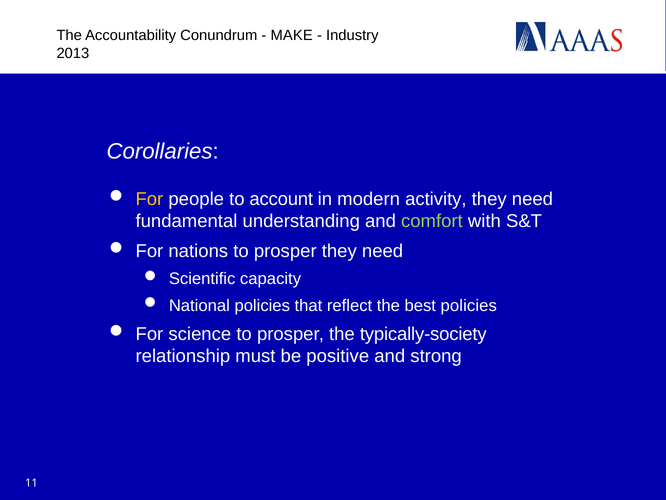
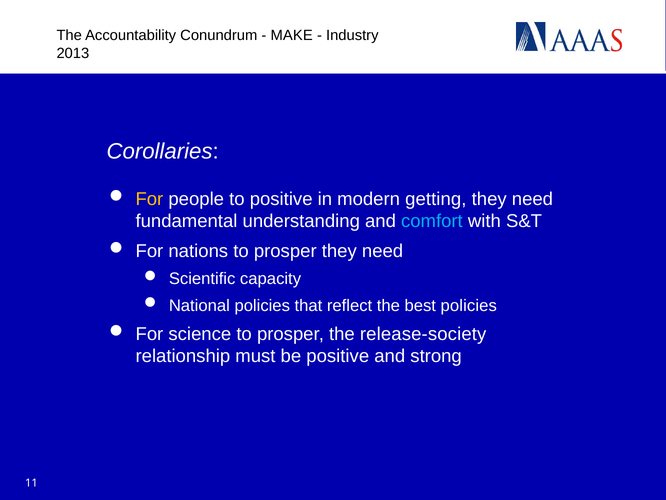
to account: account -> positive
activity: activity -> getting
comfort colour: light green -> light blue
typically-society: typically-society -> release-society
